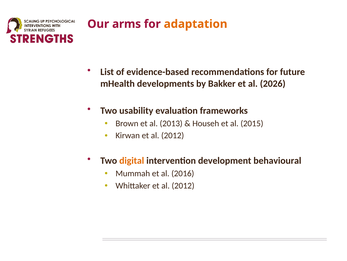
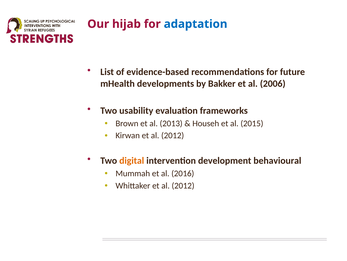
arms: arms -> hijab
adaptation colour: orange -> blue
2026: 2026 -> 2006
